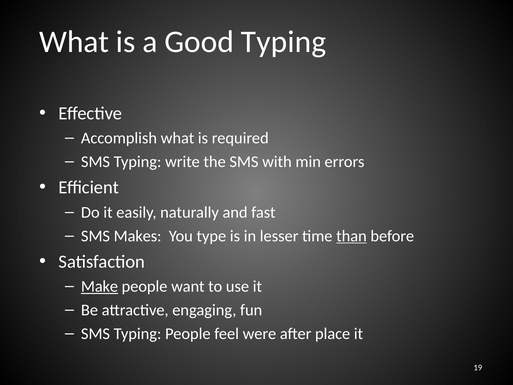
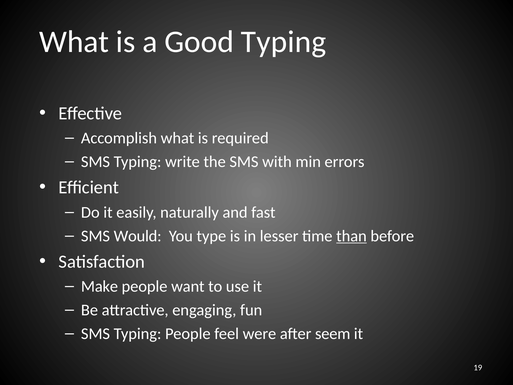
Makes: Makes -> Would
Make underline: present -> none
place: place -> seem
